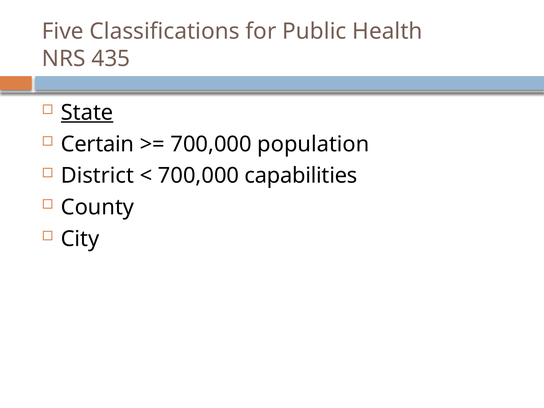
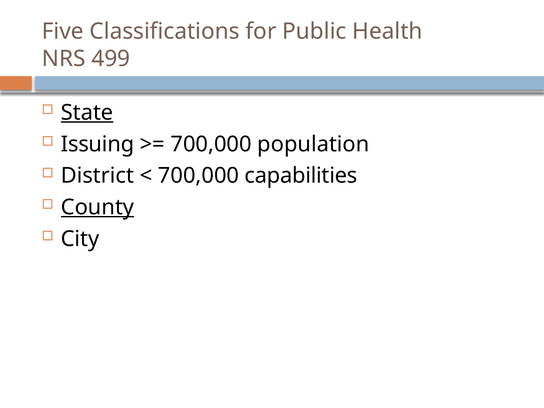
435: 435 -> 499
Certain: Certain -> Issuing
County underline: none -> present
